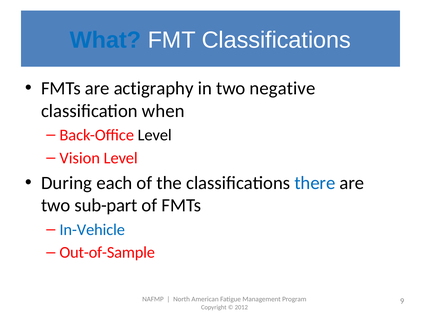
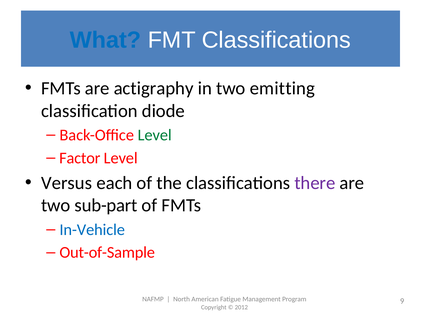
negative: negative -> emitting
when: when -> diode
Level at (155, 135) colour: black -> green
Vision: Vision -> Factor
During: During -> Versus
there colour: blue -> purple
